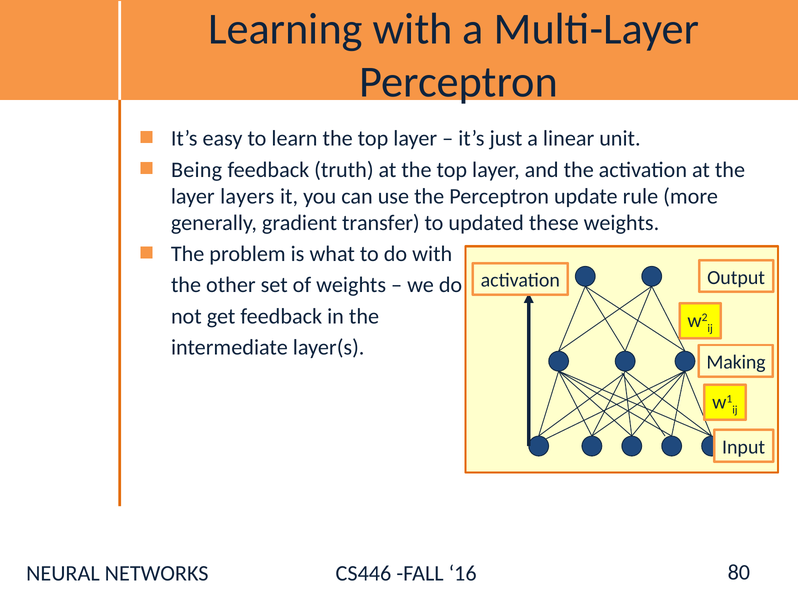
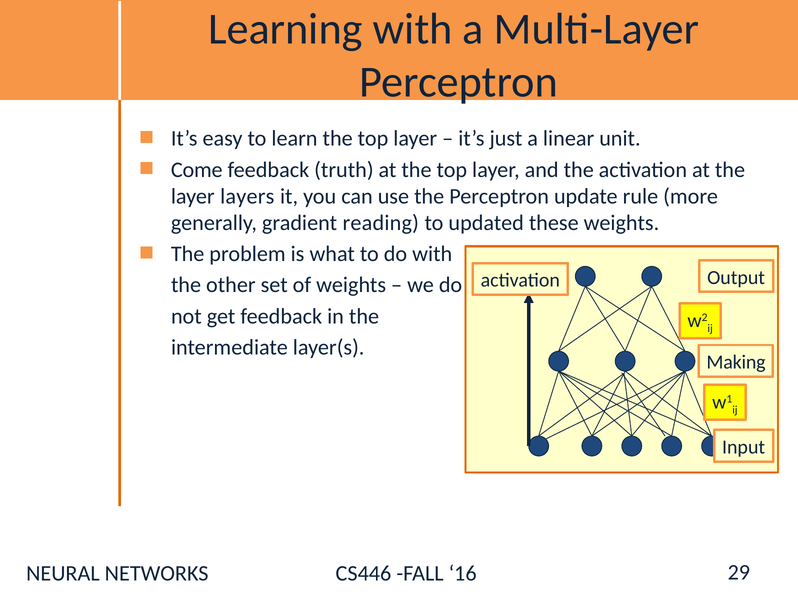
Being: Being -> Come
transfer: transfer -> reading
80: 80 -> 29
